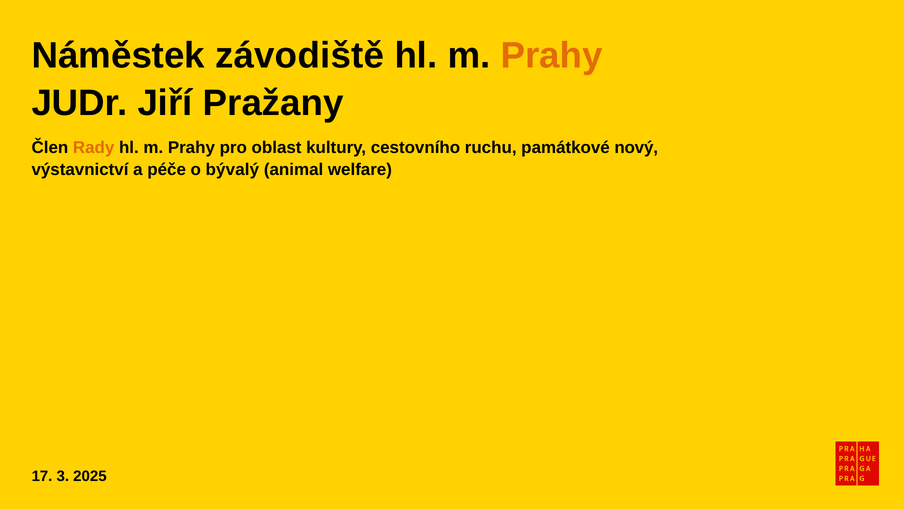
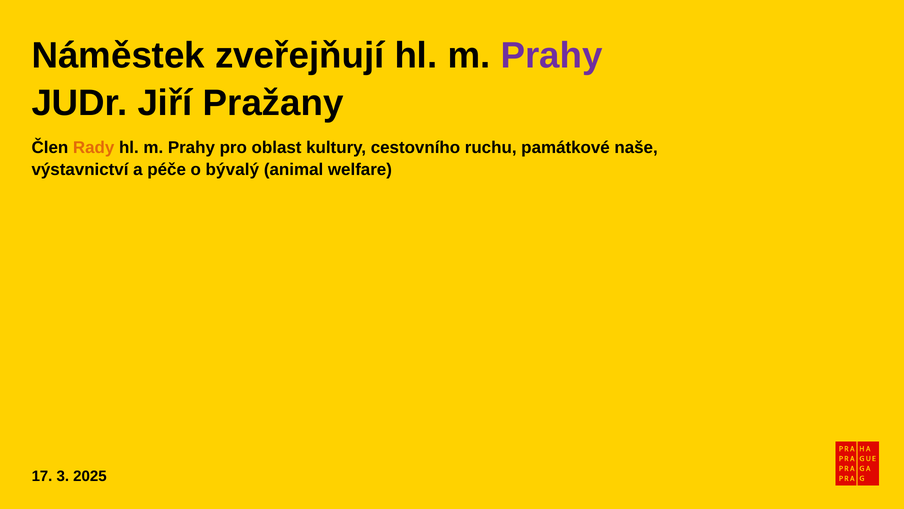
závodiště: závodiště -> zveřejňují
Prahy at (552, 56) colour: orange -> purple
nový: nový -> naše
